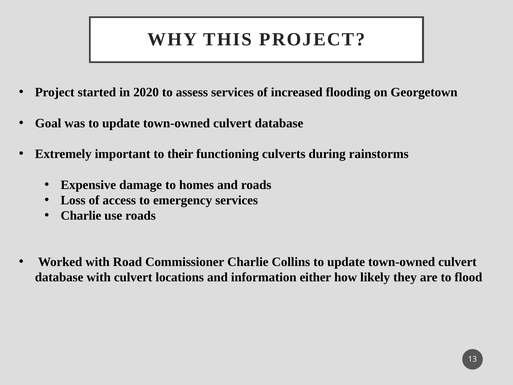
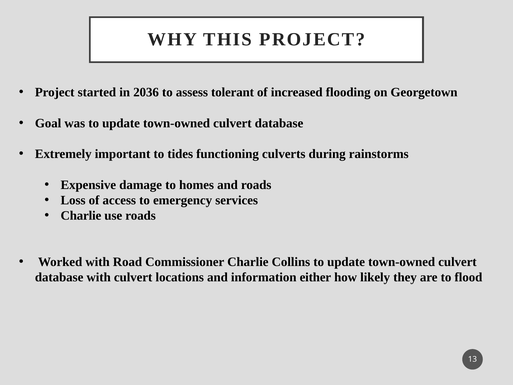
2020: 2020 -> 2036
assess services: services -> tolerant
their: their -> tides
